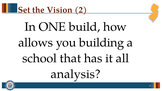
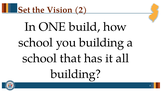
allows at (36, 43): allows -> school
analysis at (76, 74): analysis -> building
